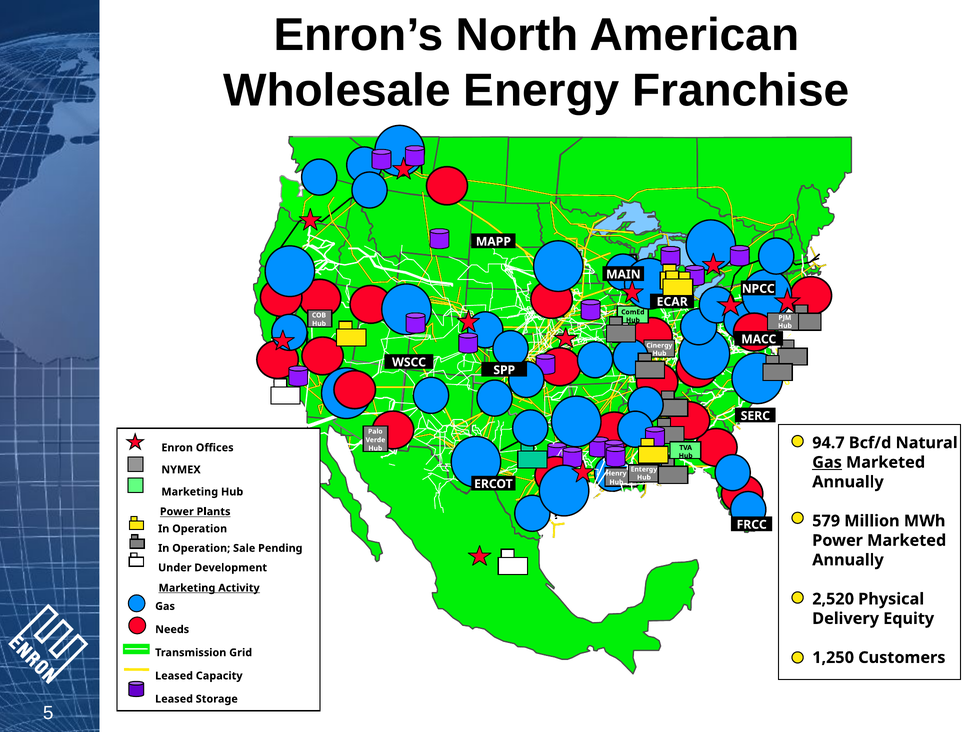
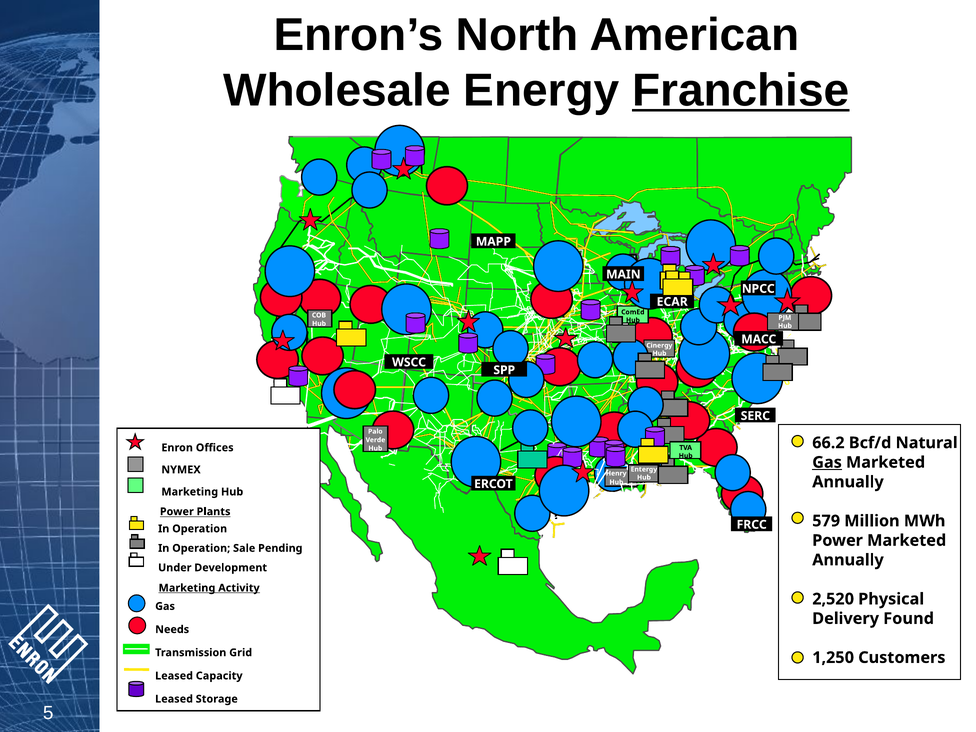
Franchise underline: none -> present
94.7: 94.7 -> 66.2
Equity: Equity -> Found
